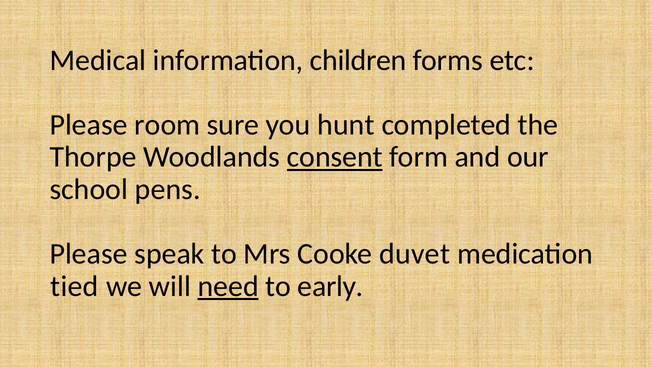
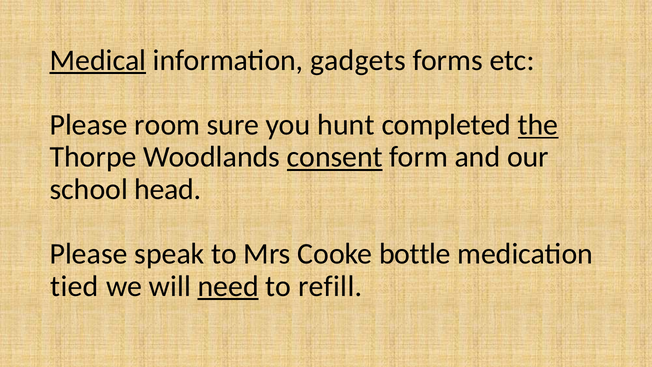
Medical underline: none -> present
children: children -> gadgets
the underline: none -> present
pens: pens -> head
duvet: duvet -> bottle
early: early -> refill
